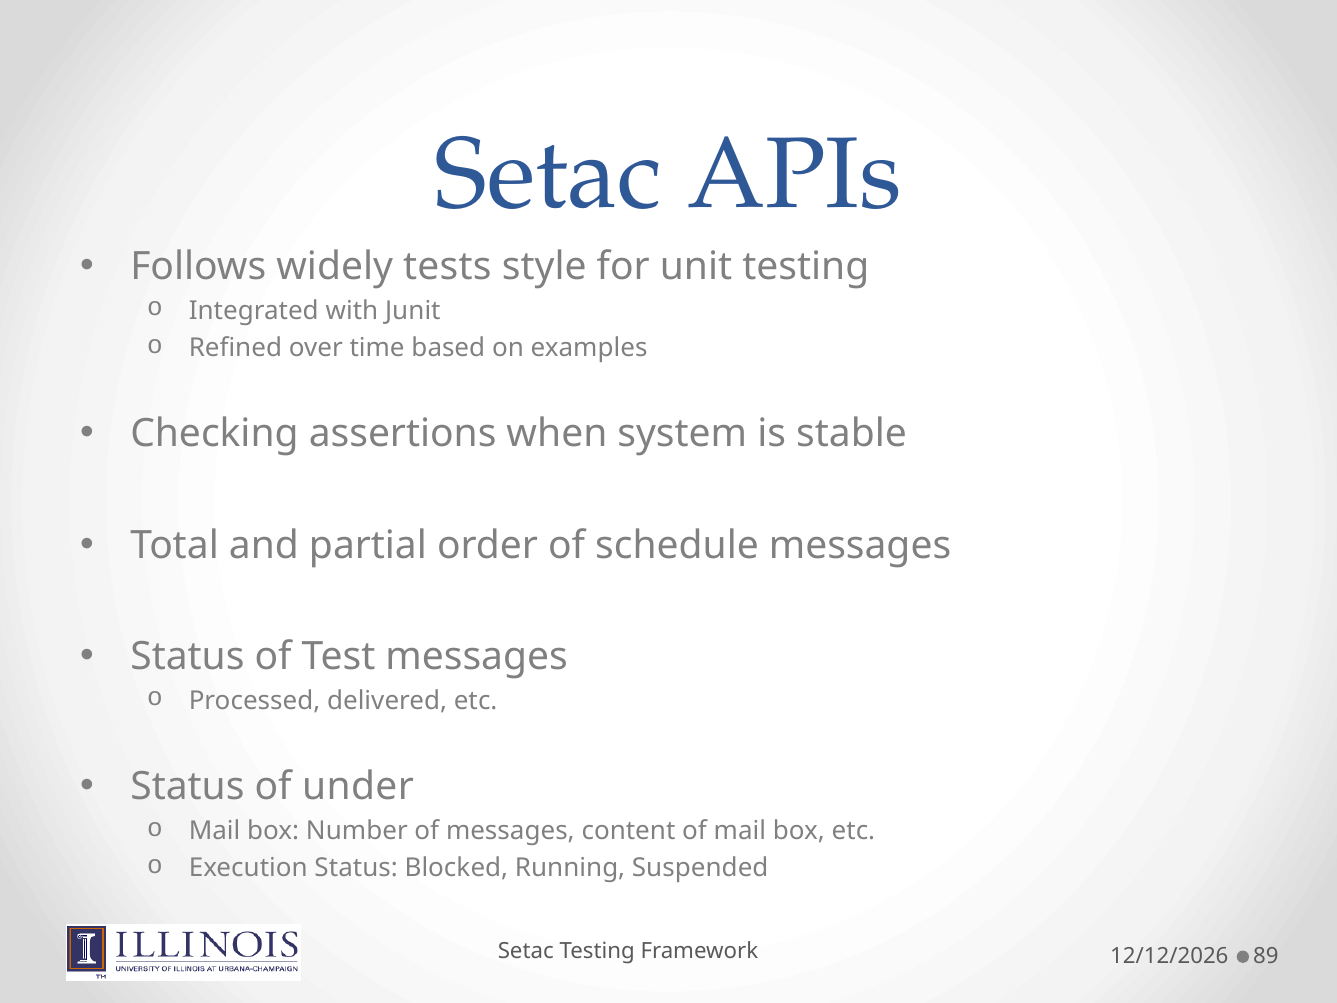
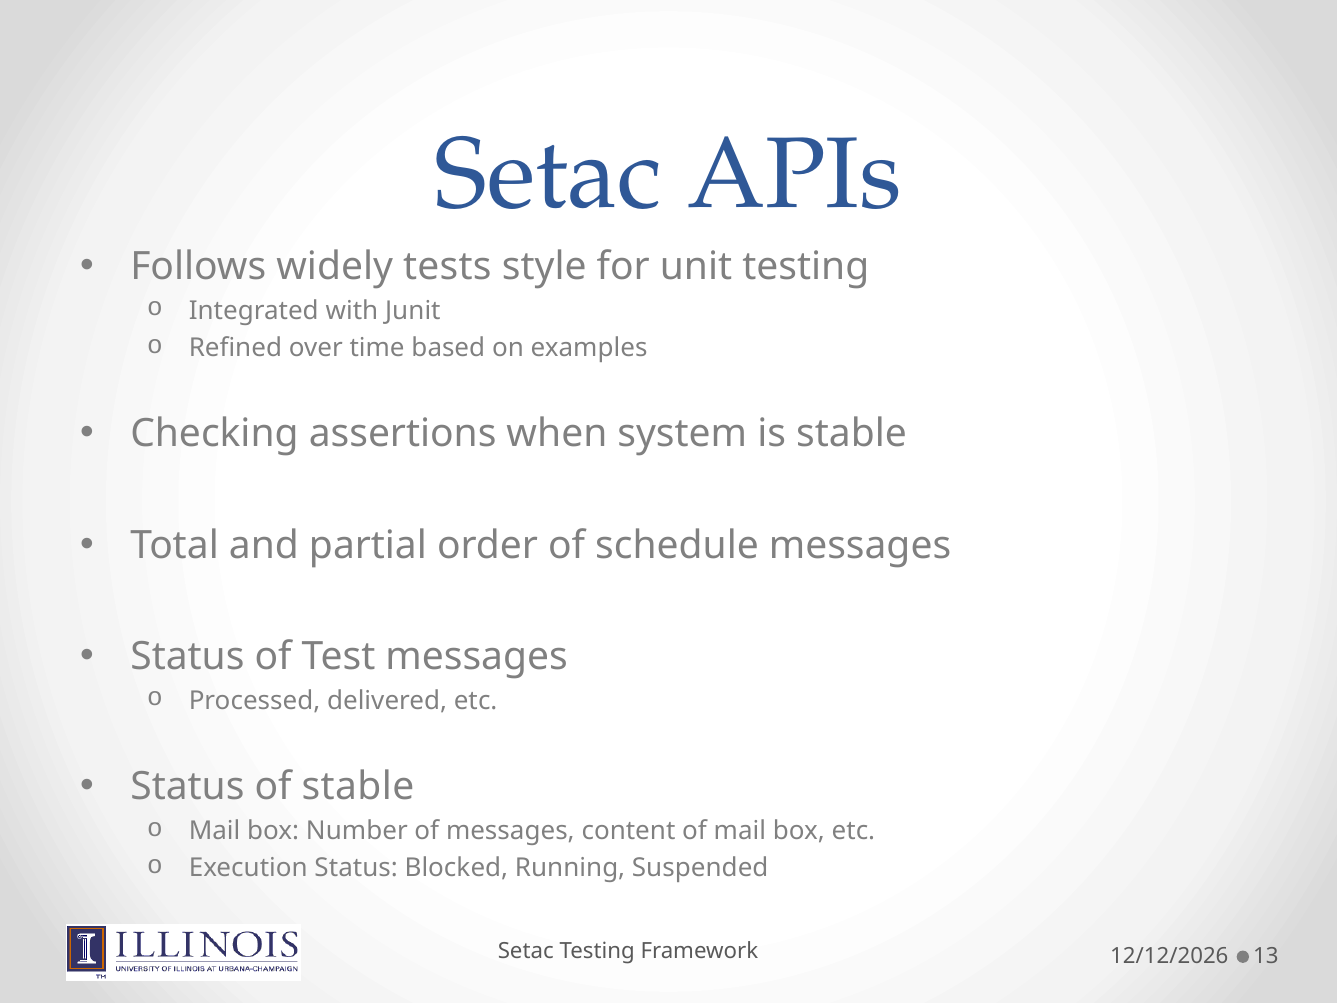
of under: under -> stable
89: 89 -> 13
